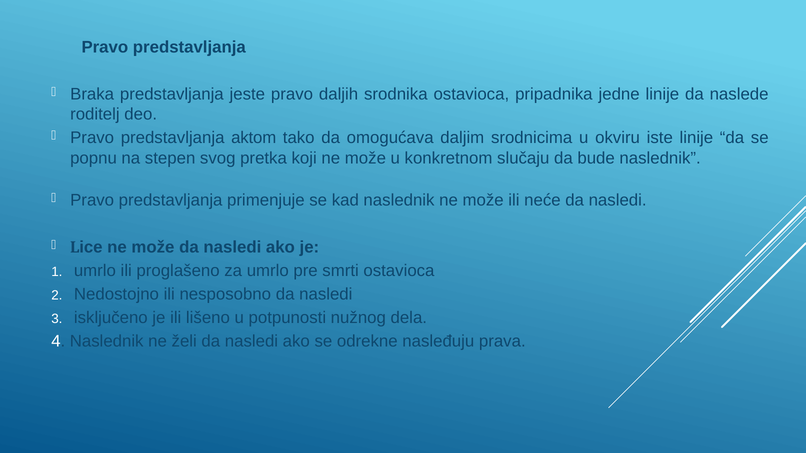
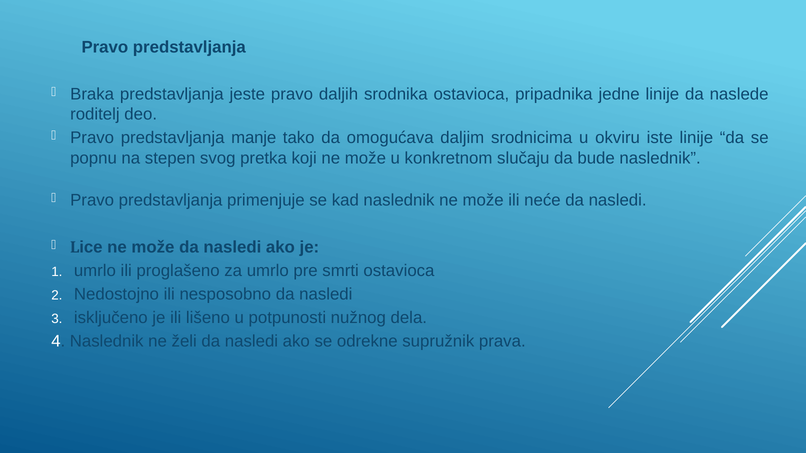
aktom: aktom -> manje
nasleđuju: nasleđuju -> supružnik
